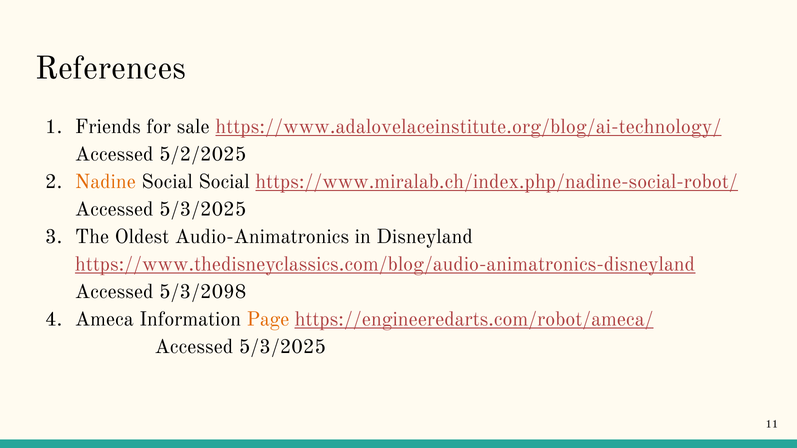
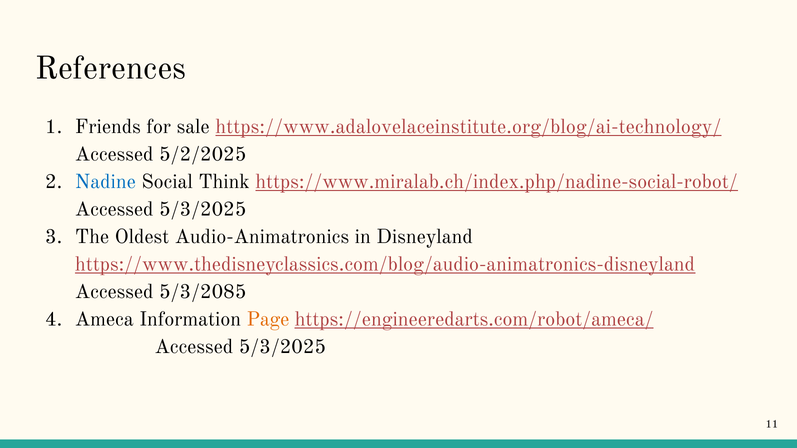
Nadine colour: orange -> blue
Social Social: Social -> Think
5/3/2098: 5/3/2098 -> 5/3/2085
